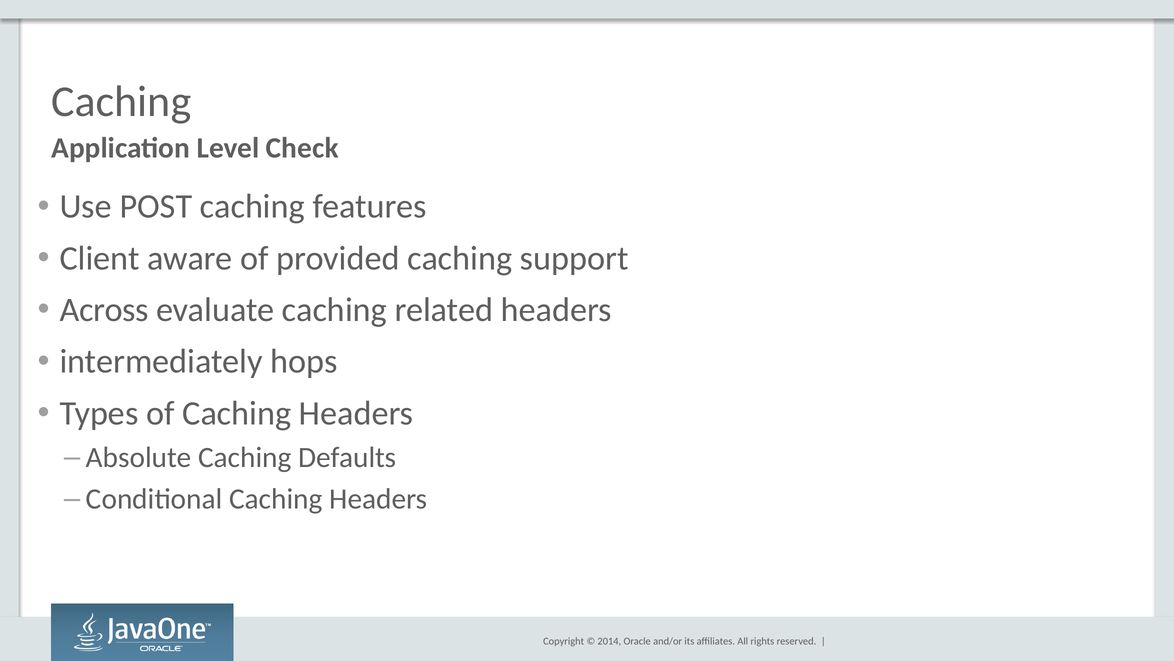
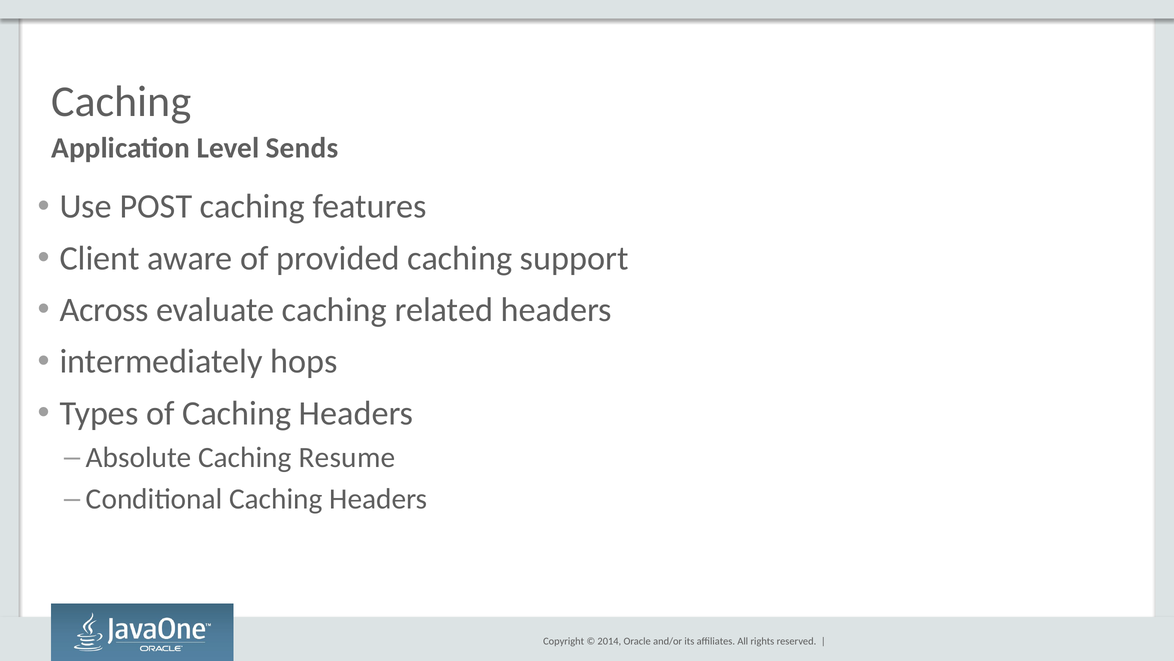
Check: Check -> Sends
Defaults: Defaults -> Resume
